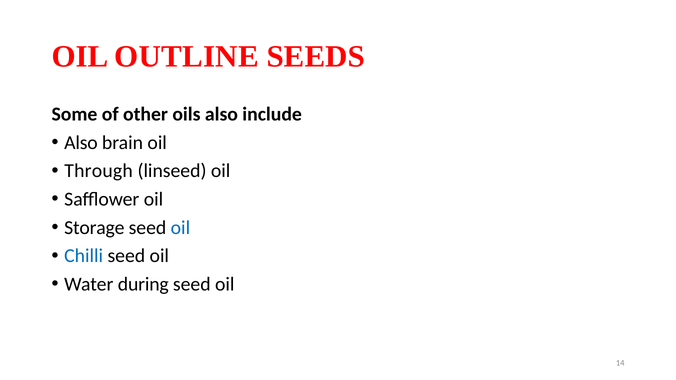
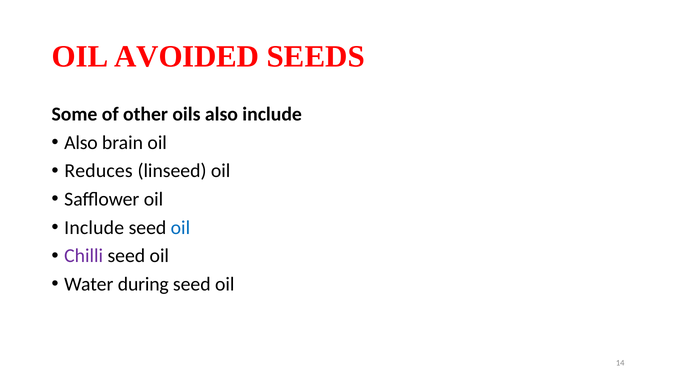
OUTLINE: OUTLINE -> AVOIDED
Through: Through -> Reduces
Storage at (94, 228): Storage -> Include
Chilli colour: blue -> purple
